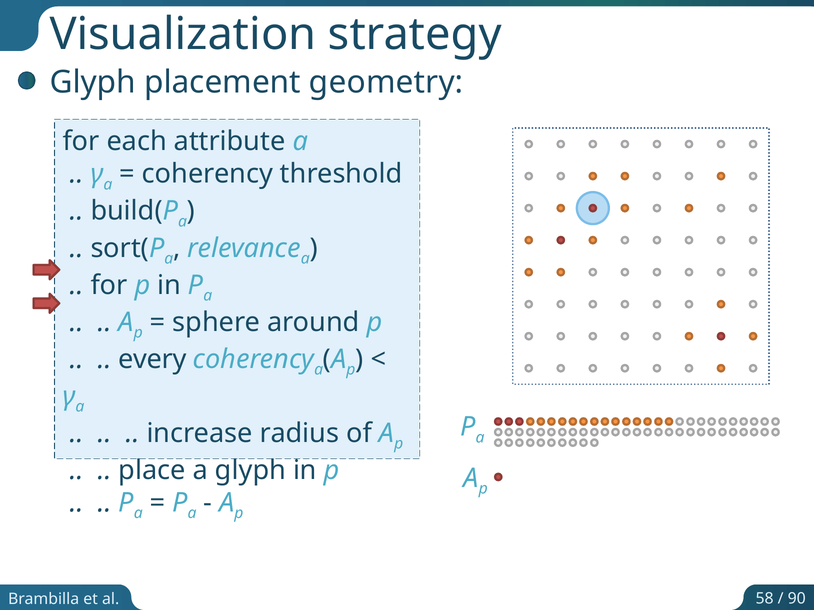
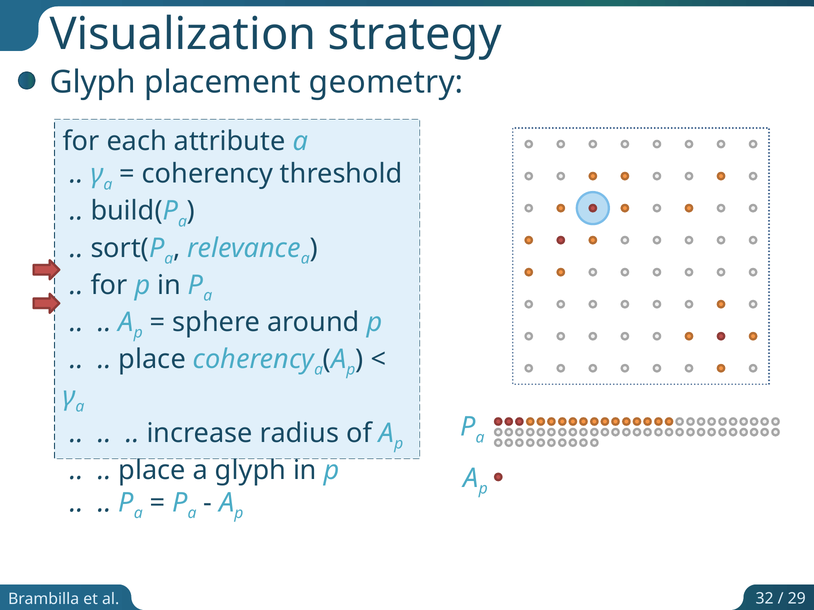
every at (152, 359): every -> place
58: 58 -> 32
90: 90 -> 29
